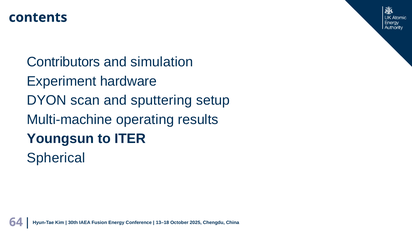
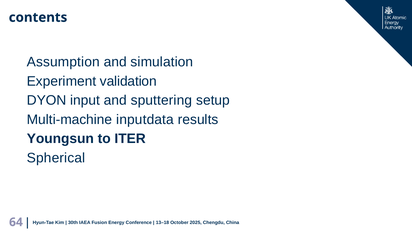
Contributors: Contributors -> Assumption
hardware: hardware -> validation
scan: scan -> input
operating: operating -> inputdata
